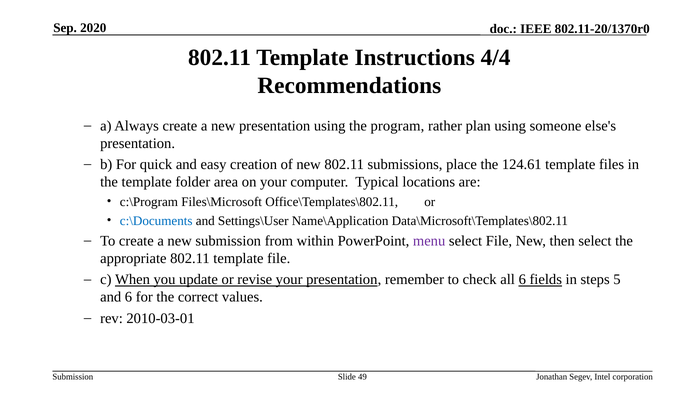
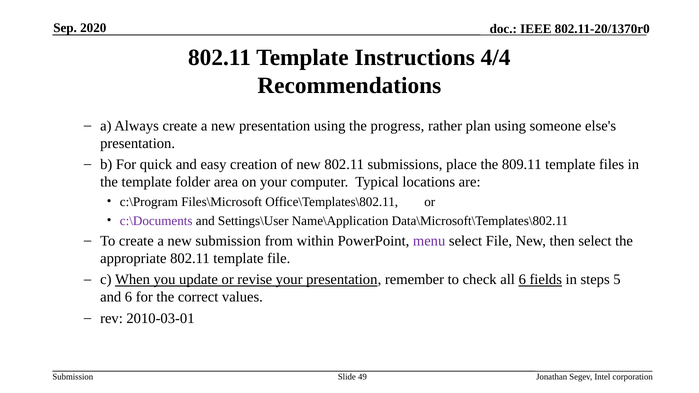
program: program -> progress
124.61: 124.61 -> 809.11
c:\Documents colour: blue -> purple
